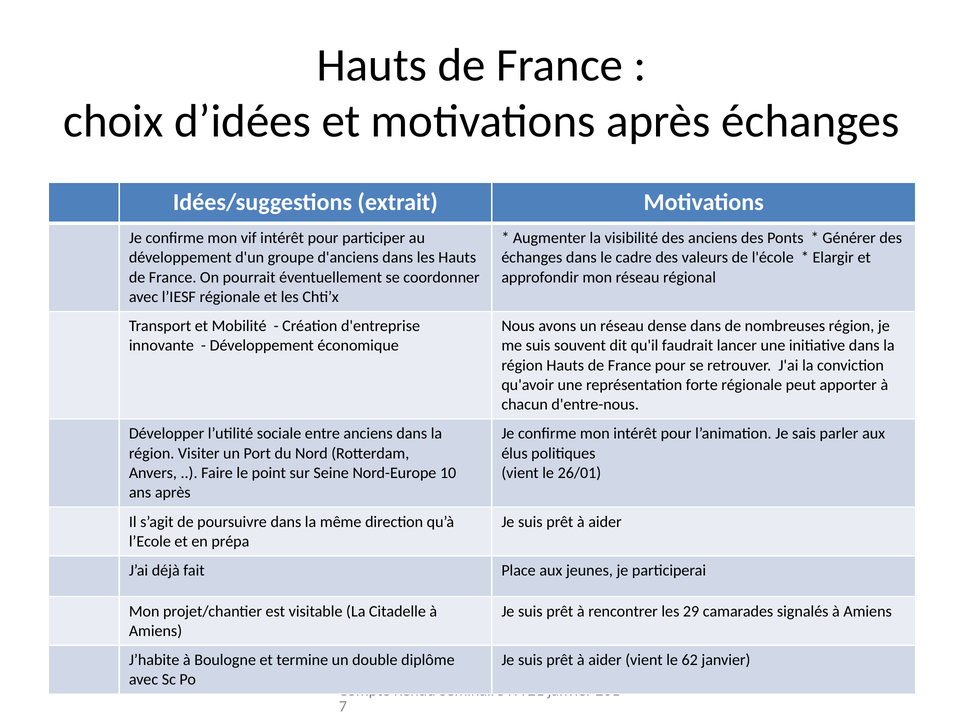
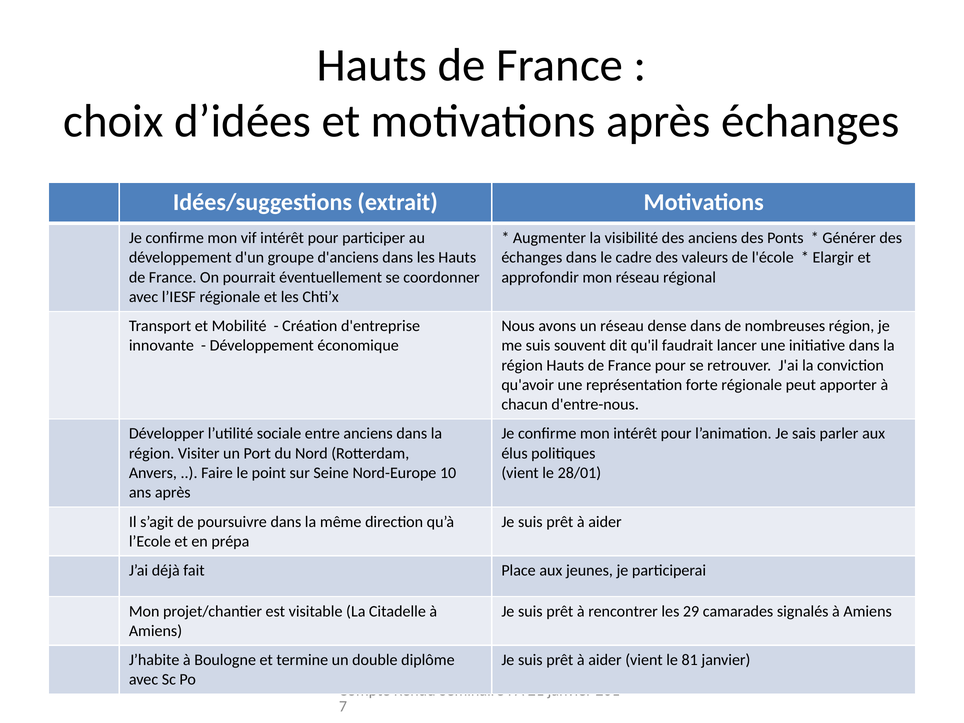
26/01: 26/01 -> 28/01
62: 62 -> 81
